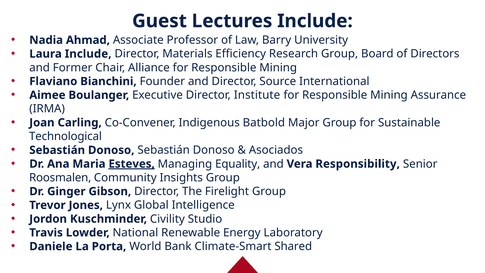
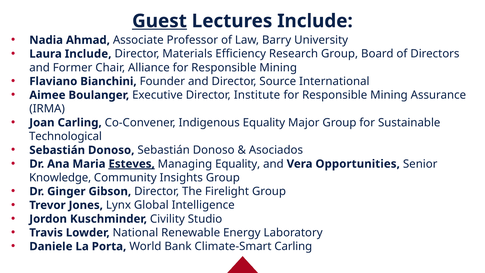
Guest underline: none -> present
Indigenous Batbold: Batbold -> Equality
Responsibility: Responsibility -> Opportunities
Roosmalen: Roosmalen -> Knowledge
Climate-Smart Shared: Shared -> Carling
